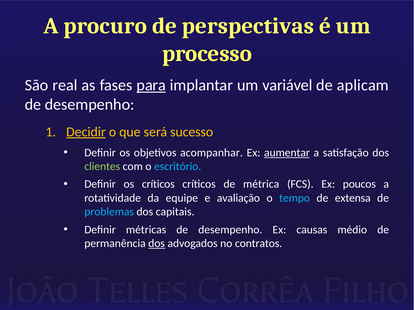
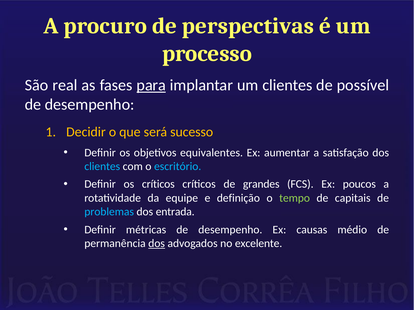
um variável: variável -> clientes
aplicam: aplicam -> possível
Decidir underline: present -> none
acompanhar: acompanhar -> equivalentes
aumentar underline: present -> none
clientes at (102, 167) colour: light green -> light blue
métrica: métrica -> grandes
avaliação: avaliação -> definição
tempo colour: light blue -> light green
extensa: extensa -> capitais
capitais: capitais -> entrada
contratos: contratos -> excelente
